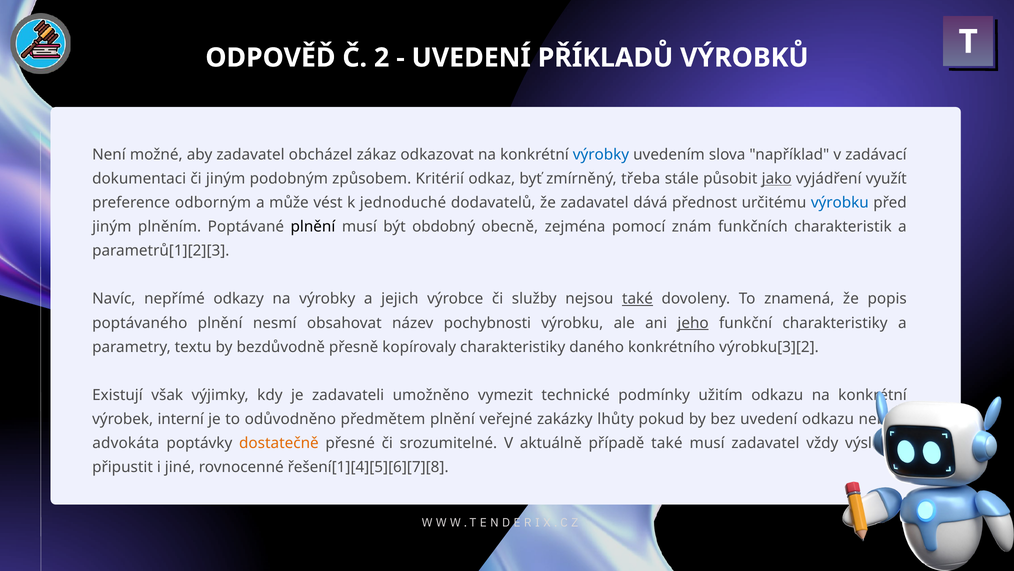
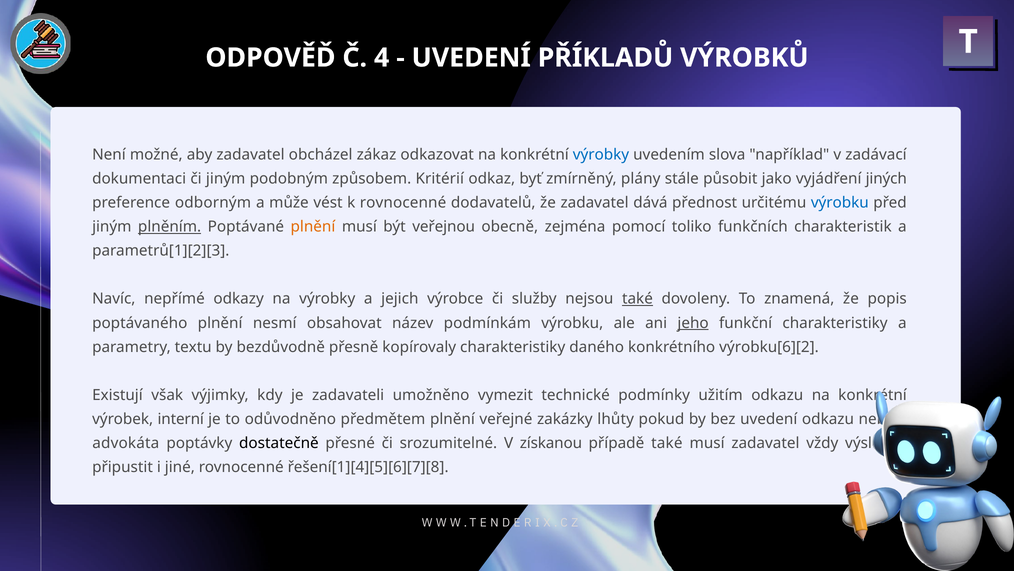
2: 2 -> 4
třeba: třeba -> plány
jako underline: present -> none
využít: využít -> jiných
k jednoduché: jednoduché -> rovnocenné
plněním underline: none -> present
plnění at (313, 226) colour: black -> orange
obdobný: obdobný -> veřejnou
znám: znám -> toliko
pochybnosti: pochybnosti -> podmínkám
výrobku[3][2: výrobku[3][2 -> výrobku[6][2
dostatečně colour: orange -> black
aktuálně: aktuálně -> získanou
